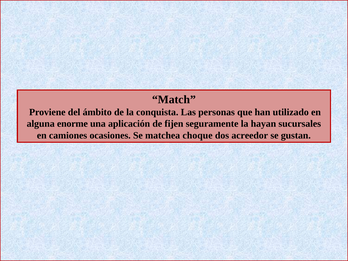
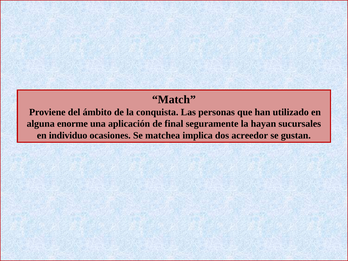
fijen: fijen -> final
camiones: camiones -> individuo
choque: choque -> implica
